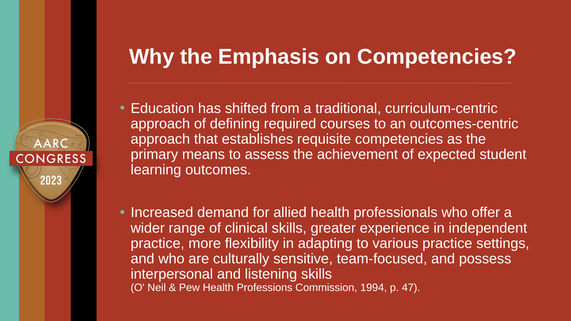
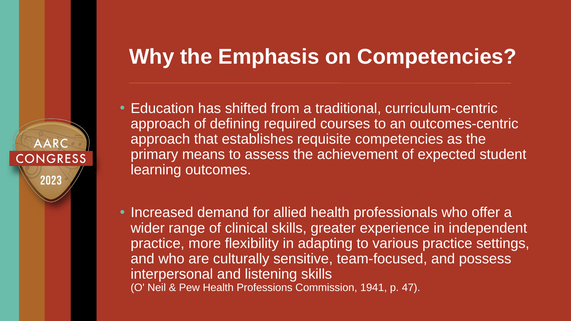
1994: 1994 -> 1941
